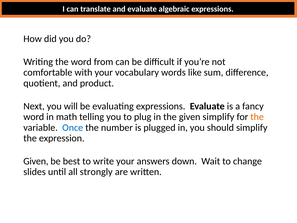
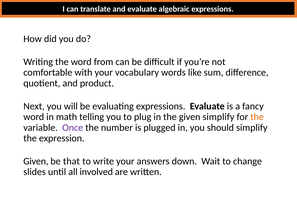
Once colour: blue -> purple
best: best -> that
strongly: strongly -> involved
